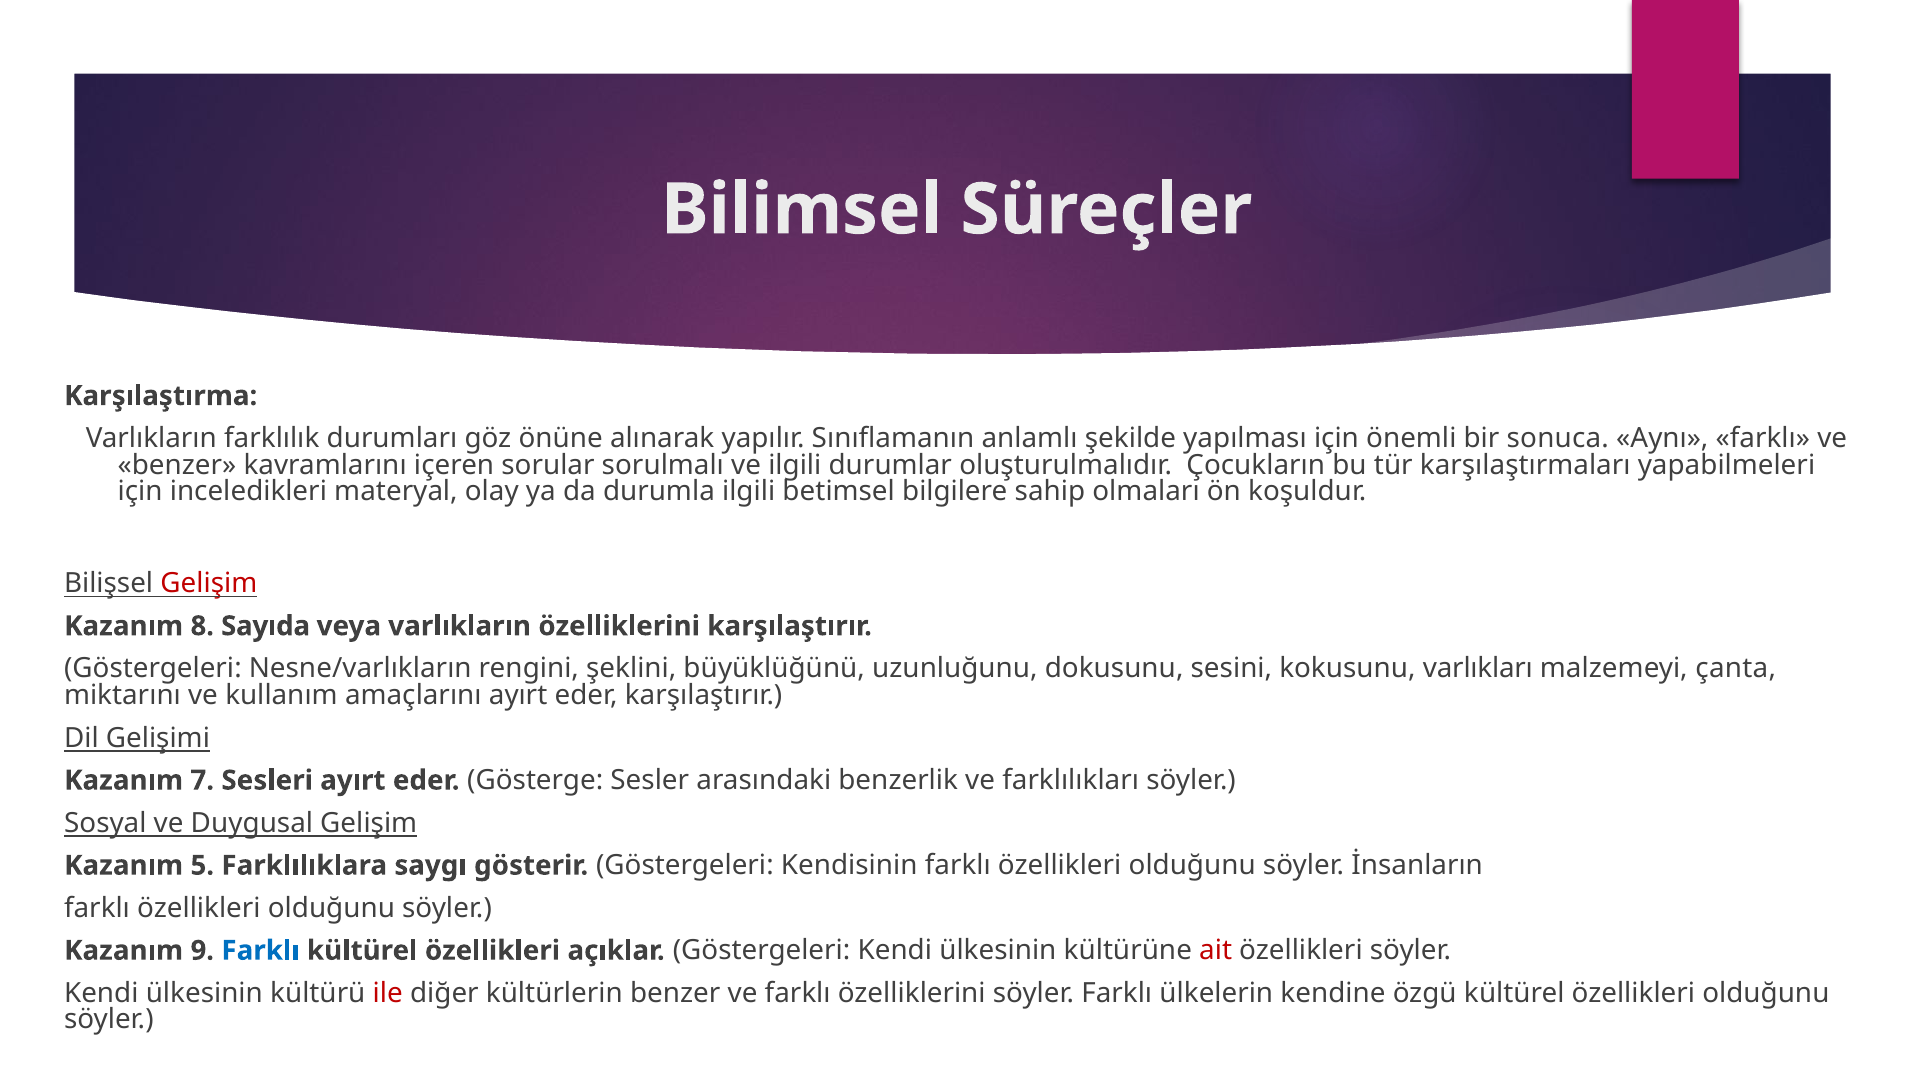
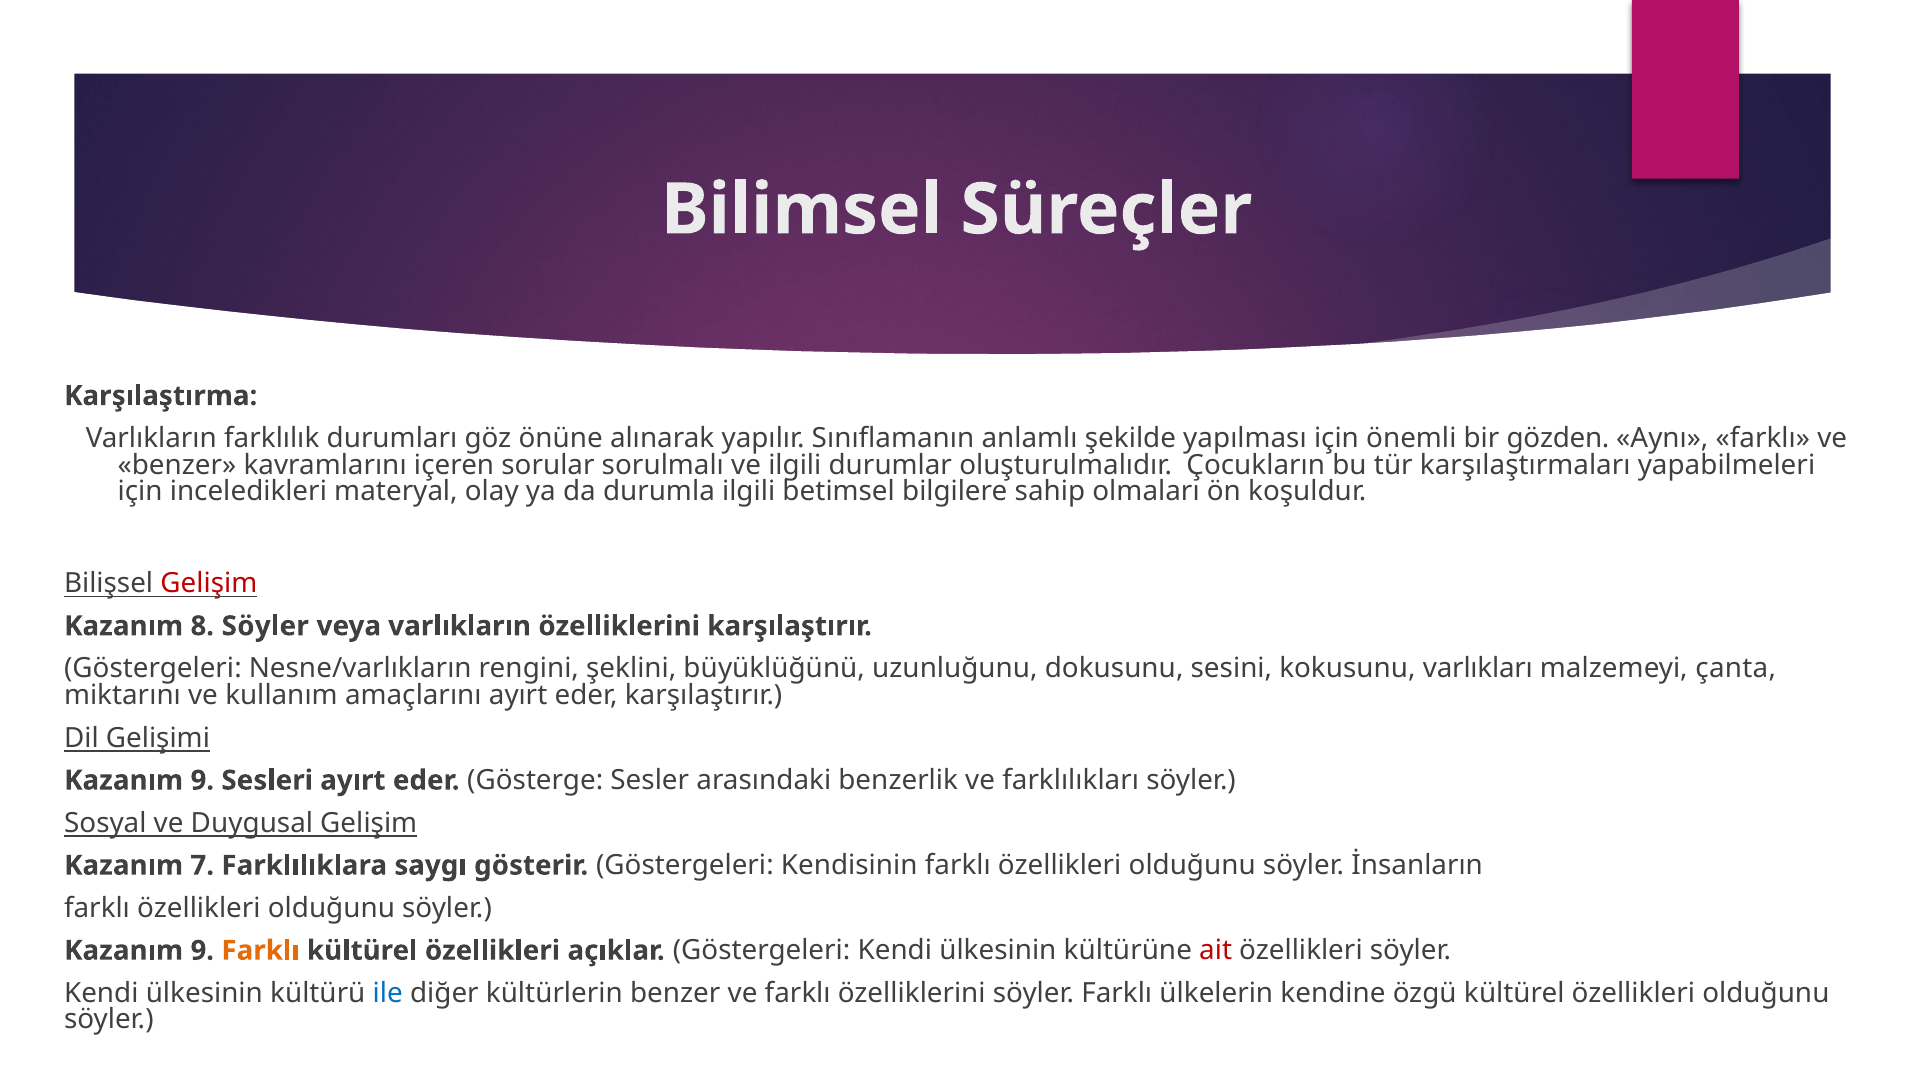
sonuca: sonuca -> gözden
8 Sayıda: Sayıda -> Söyler
7 at (202, 780): 7 -> 9
5: 5 -> 7
Farklı at (261, 951) colour: blue -> orange
ile colour: red -> blue
